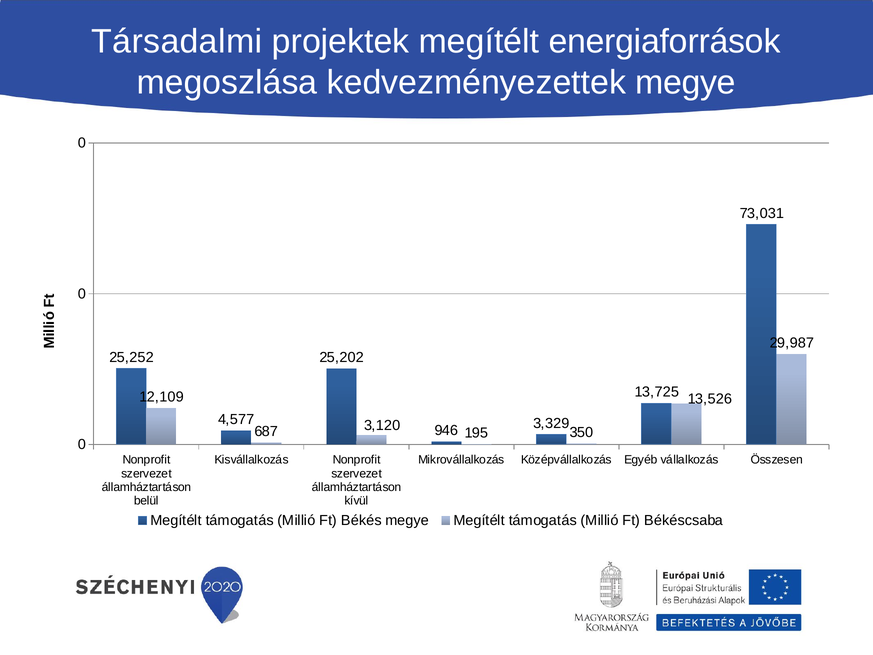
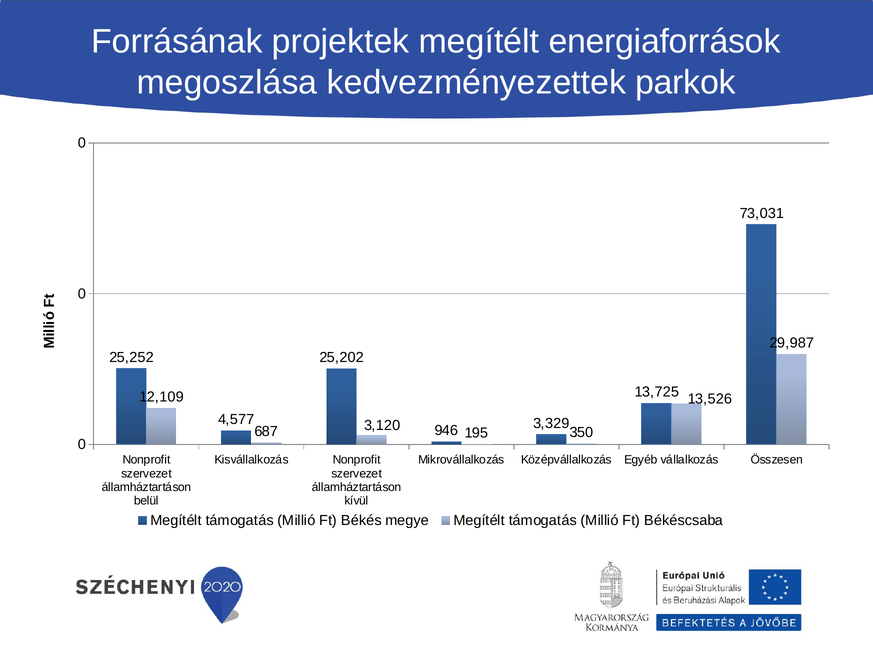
Társadalmi: Társadalmi -> Forrásának
kedvezményezettek megye: megye -> parkok
